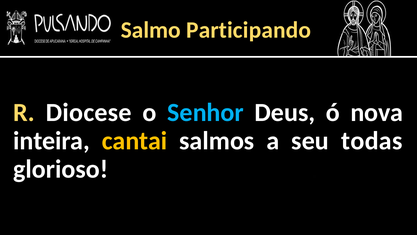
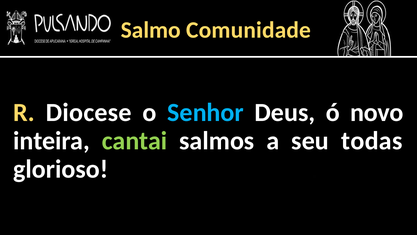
Participando: Participando -> Comunidade
nova: nova -> novo
cantai colour: yellow -> light green
